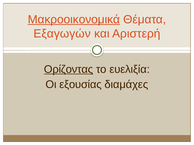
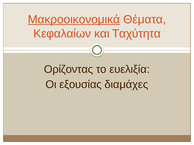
Εξαγωγών: Εξαγωγών -> Κεφαλαίων
Αριστερή: Αριστερή -> Ταχύτητα
Ορίζοντας underline: present -> none
